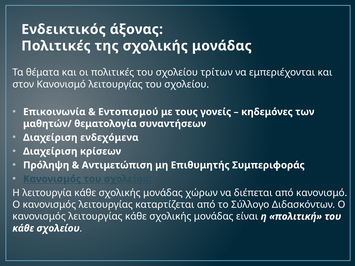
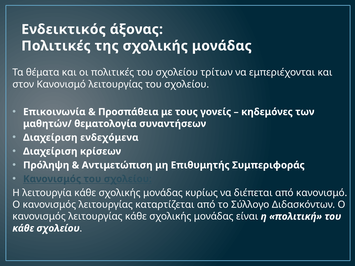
Εντοπισμού: Εντοπισμού -> Προσπάθεια
χώρων: χώρων -> κυρίως
